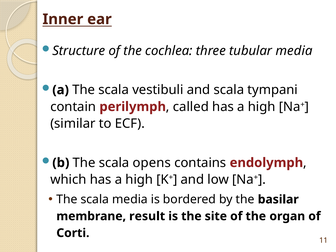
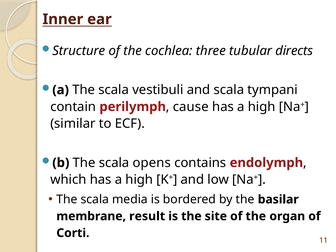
tubular media: media -> directs
called: called -> cause
